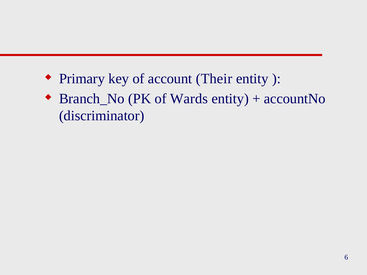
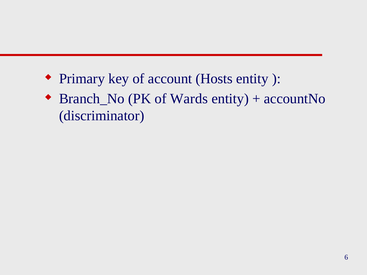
Their: Their -> Hosts
